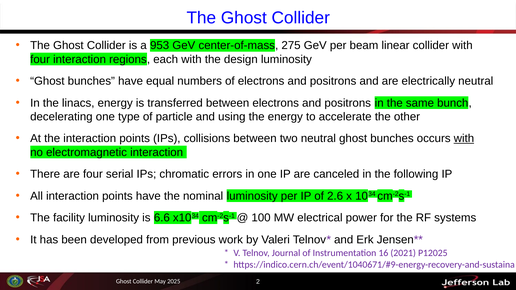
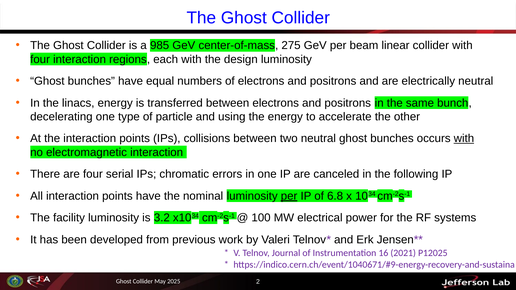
953: 953 -> 985
per at (289, 196) underline: none -> present
2.6: 2.6 -> 6.8
6.6: 6.6 -> 3.2
